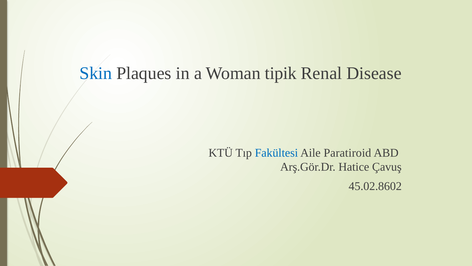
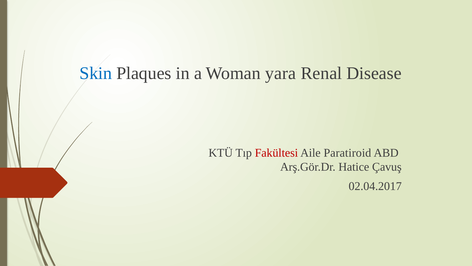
tipik: tipik -> yara
Fakültesi colour: blue -> red
45.02.8602: 45.02.8602 -> 02.04.2017
